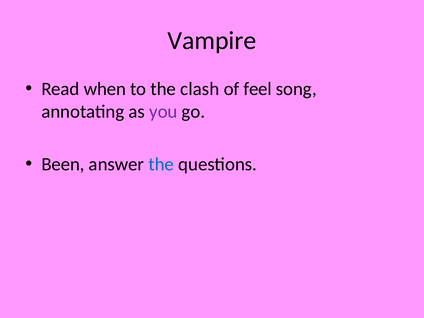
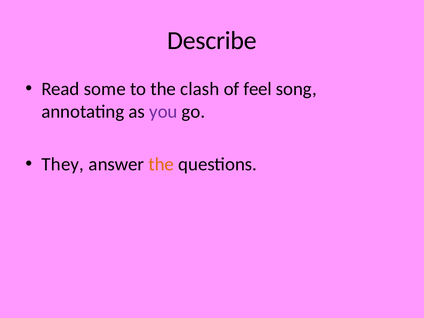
Vampire: Vampire -> Describe
when: when -> some
Been: Been -> They
the at (161, 164) colour: blue -> orange
